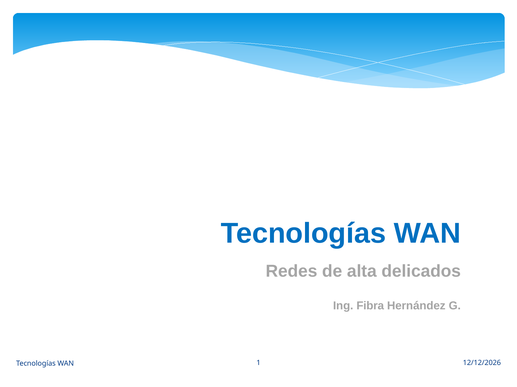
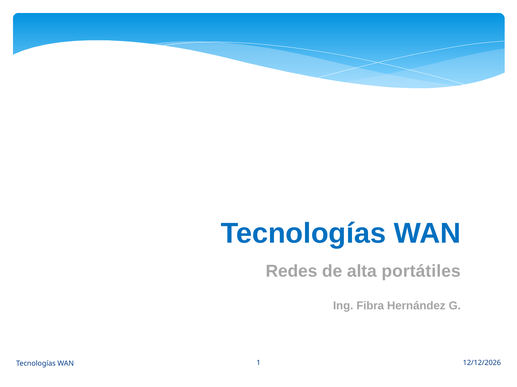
delicados: delicados -> portátiles
